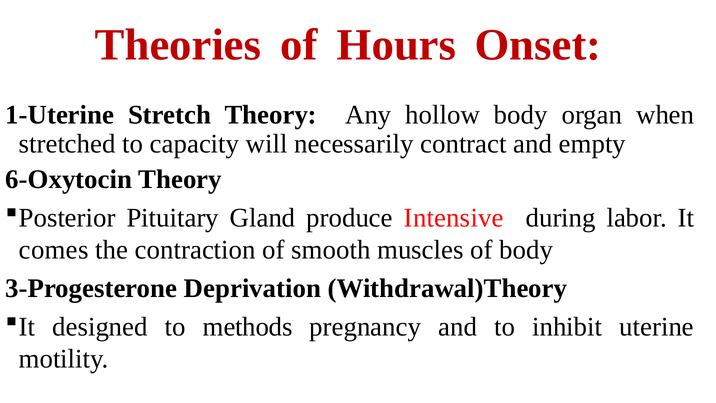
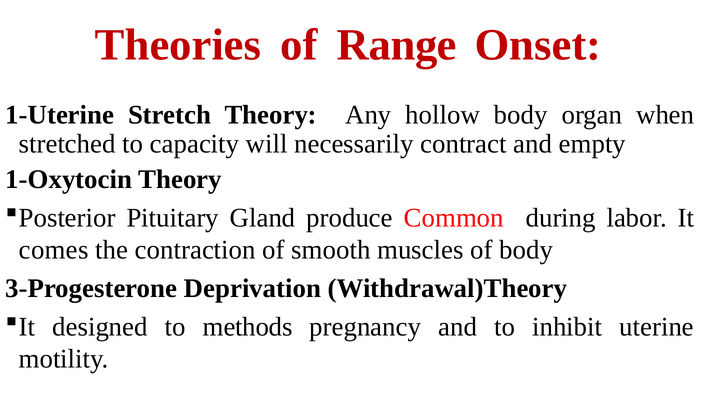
Hours: Hours -> Range
6-Oxytocin: 6-Oxytocin -> 1-Oxytocin
Intensive: Intensive -> Common
